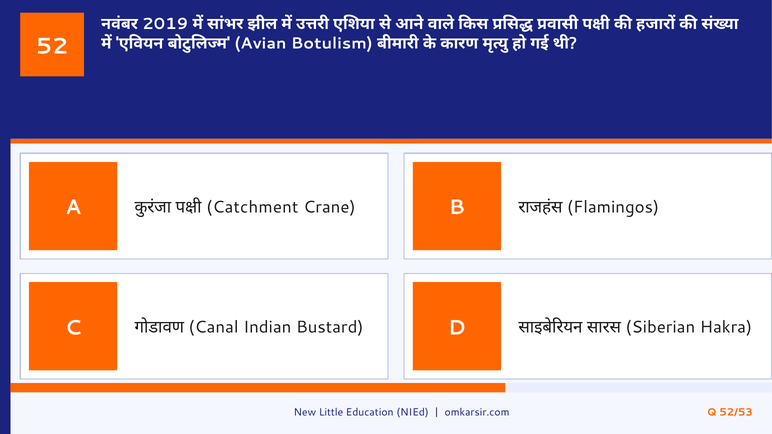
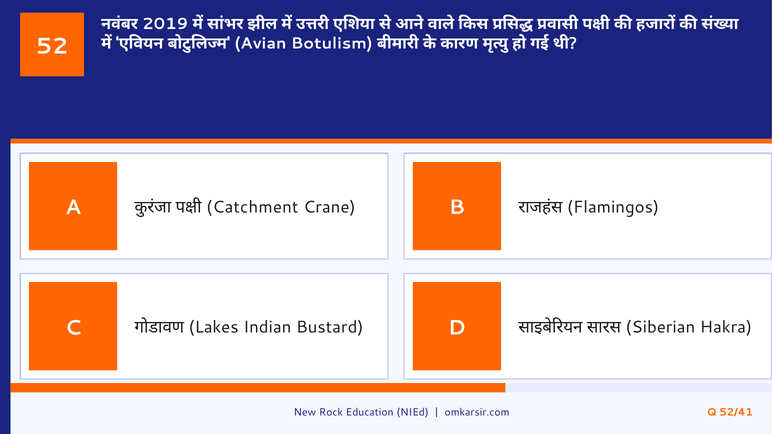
Canal: Canal -> Lakes
Little: Little -> Rock
52/53: 52/53 -> 52/41
